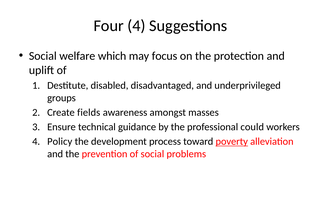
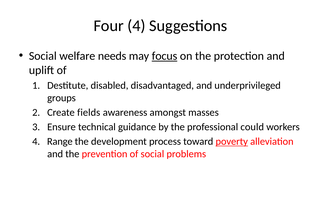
which: which -> needs
focus underline: none -> present
Policy: Policy -> Range
